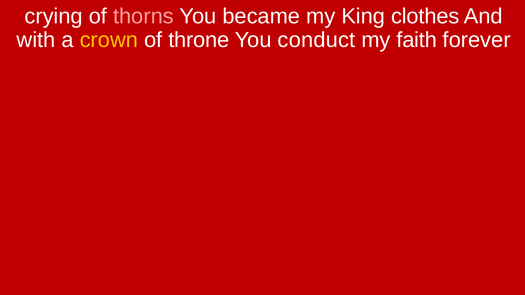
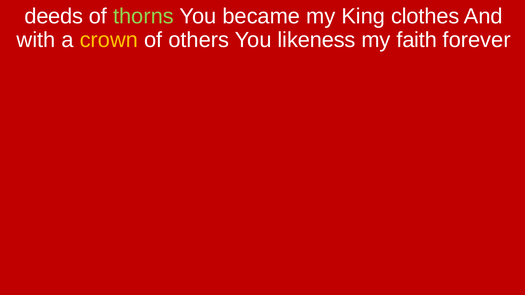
crying: crying -> deeds
thorns colour: pink -> light green
throne: throne -> others
conduct: conduct -> likeness
